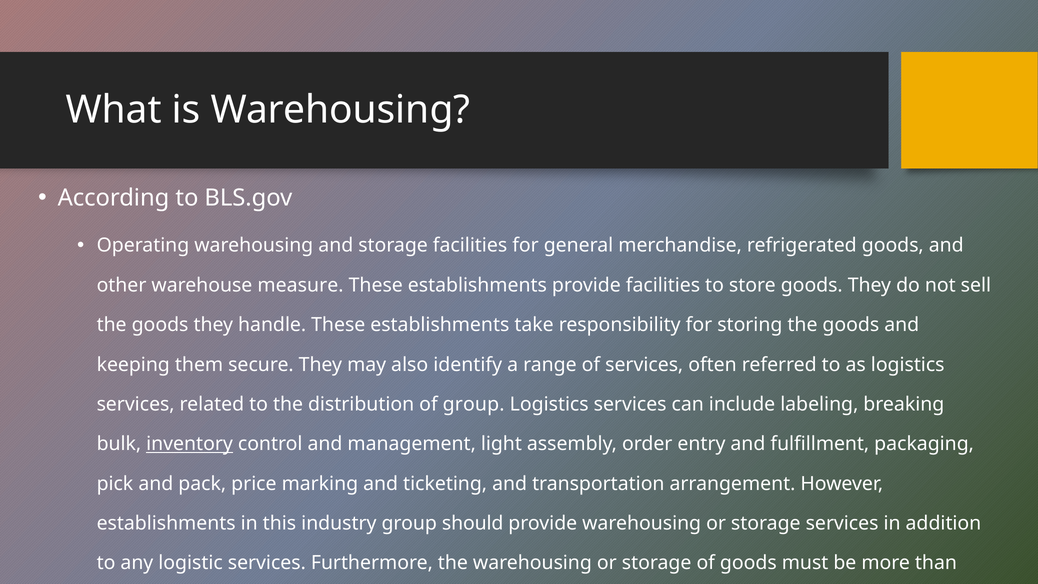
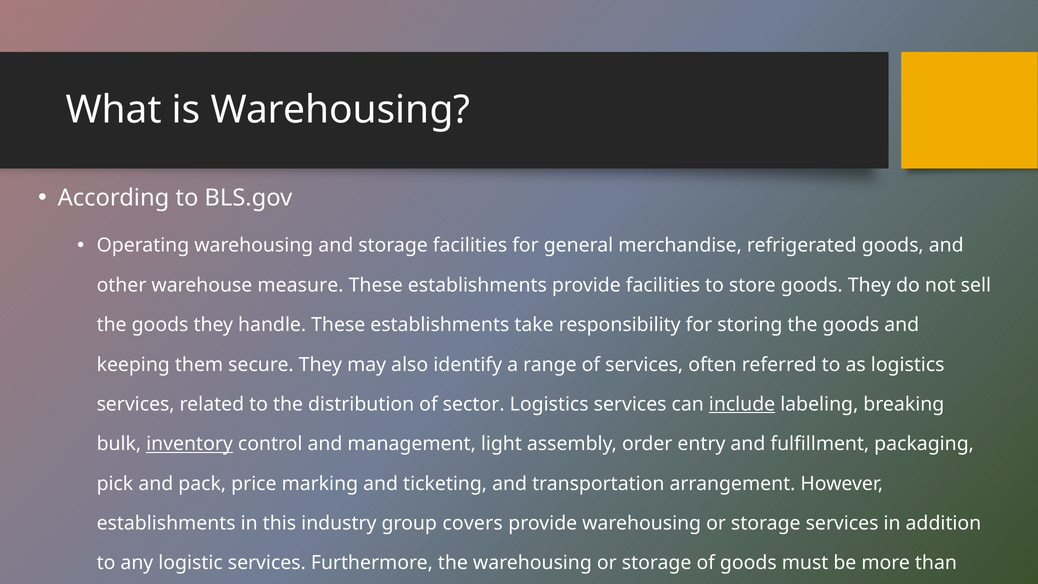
of group: group -> sector
include underline: none -> present
should: should -> covers
